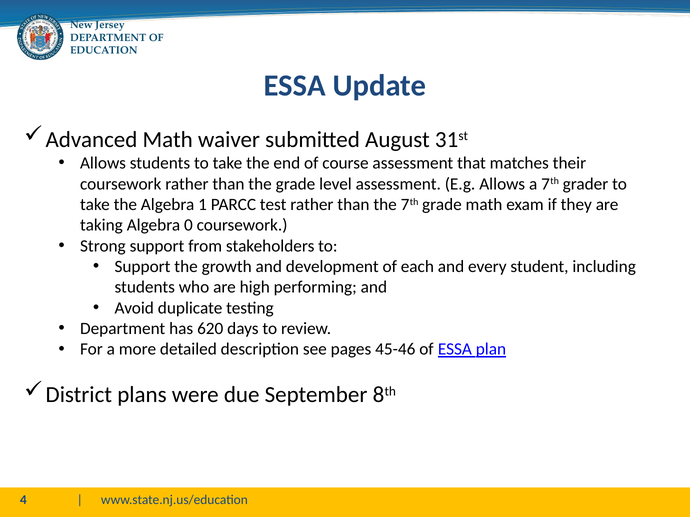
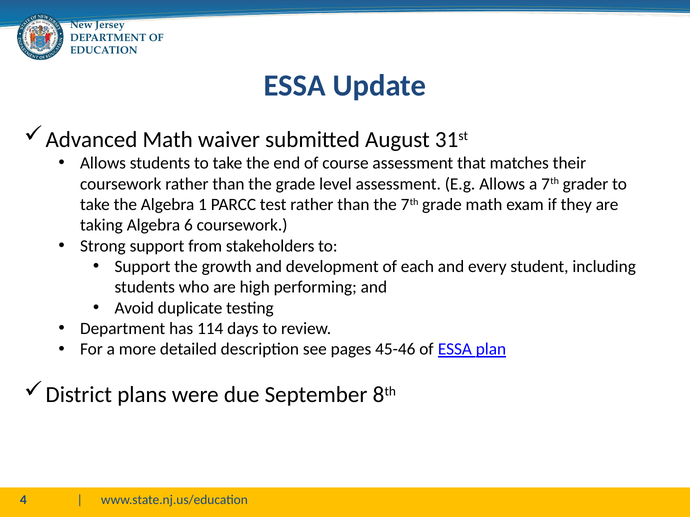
0: 0 -> 6
620: 620 -> 114
